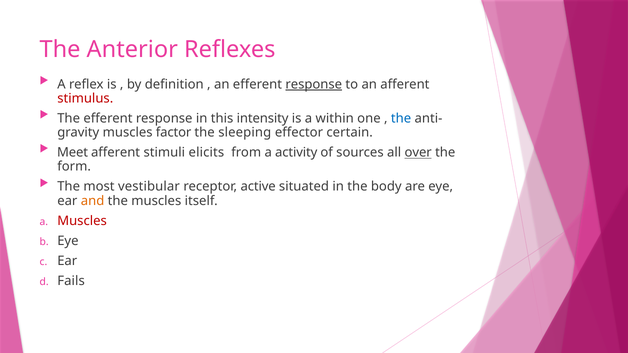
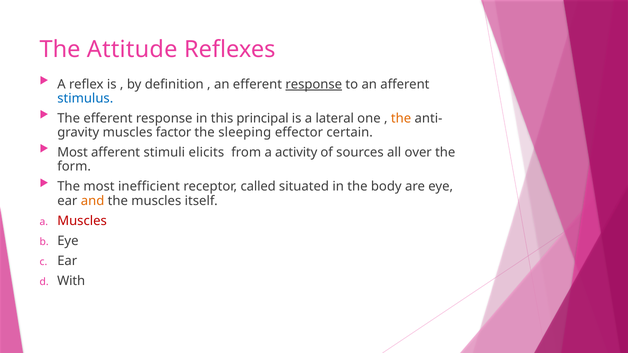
Anterior: Anterior -> Attitude
stimulus colour: red -> blue
intensity: intensity -> principal
within: within -> lateral
the at (401, 119) colour: blue -> orange
Meet at (73, 153): Meet -> Most
over underline: present -> none
vestibular: vestibular -> inefficient
active: active -> called
Fails: Fails -> With
